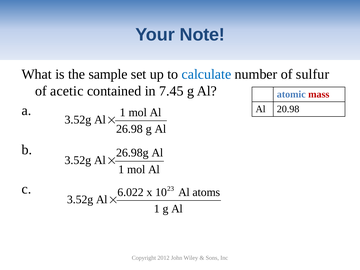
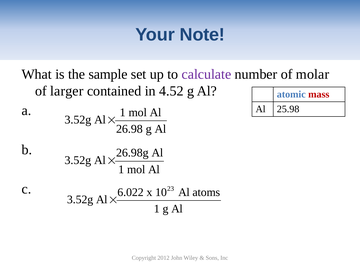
calculate colour: blue -> purple
sulfur: sulfur -> molar
acetic: acetic -> larger
7.45: 7.45 -> 4.52
20.98: 20.98 -> 25.98
